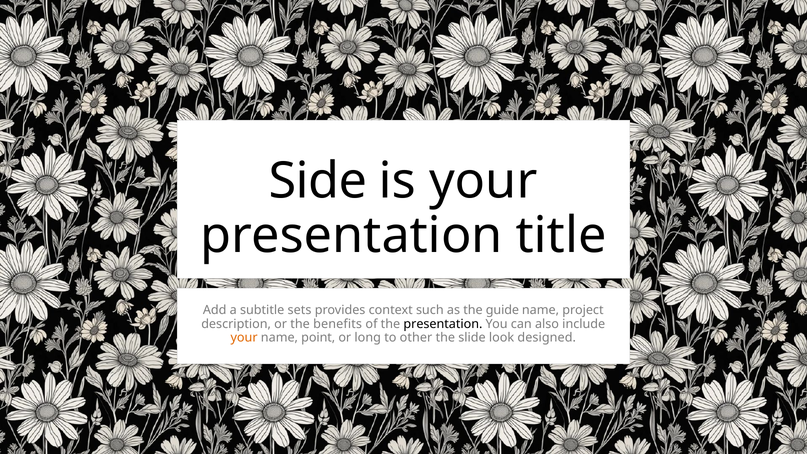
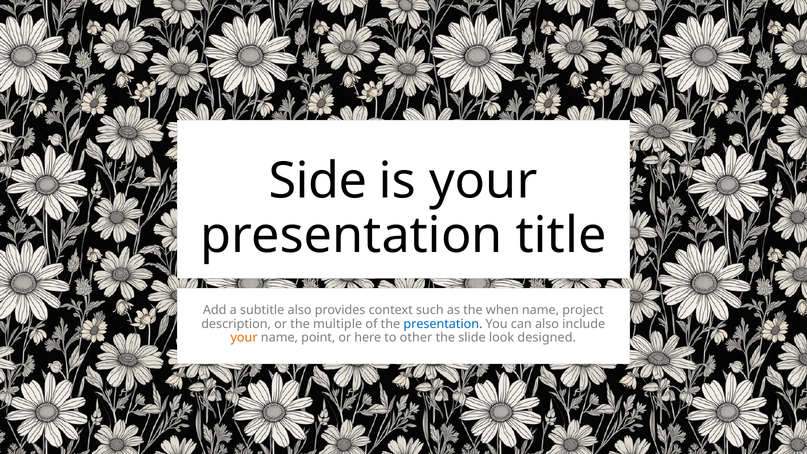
subtitle sets: sets -> also
guide: guide -> when
benefits: benefits -> multiple
presentation at (443, 324) colour: black -> blue
long: long -> here
